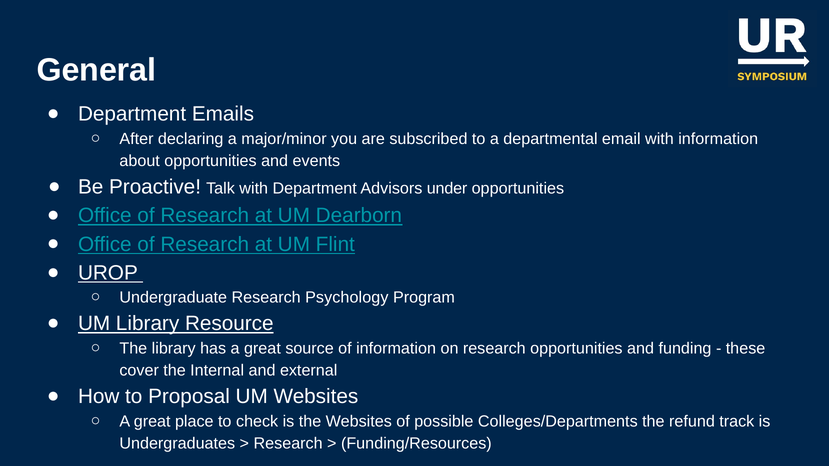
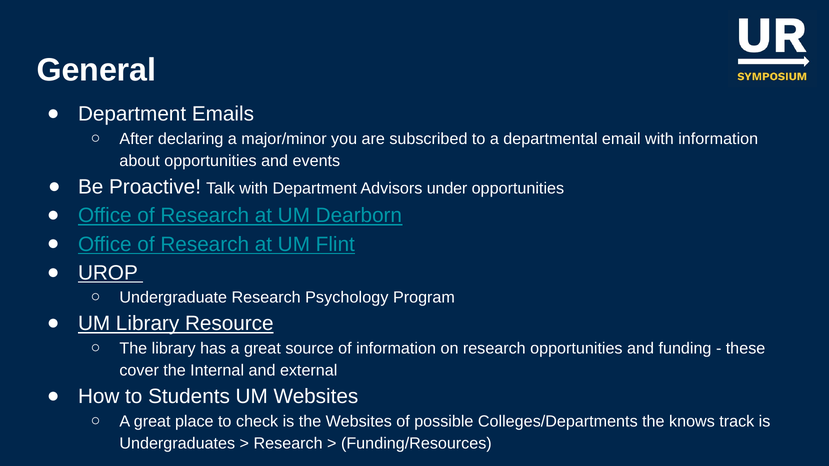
Proposal: Proposal -> Students
refund: refund -> knows
